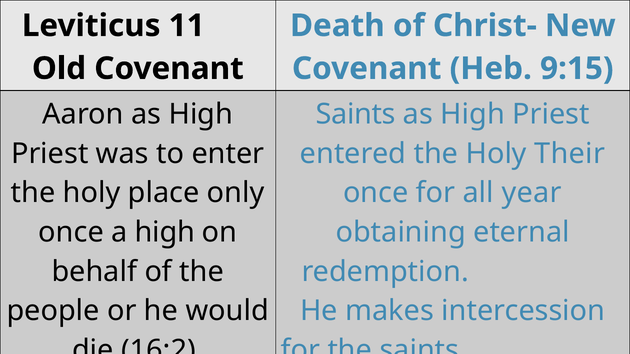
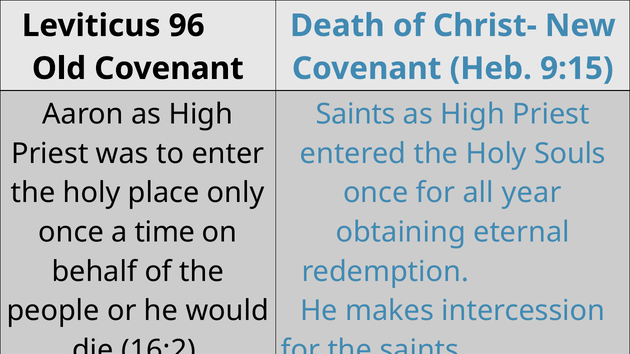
11: 11 -> 96
Their: Their -> Souls
a high: high -> time
